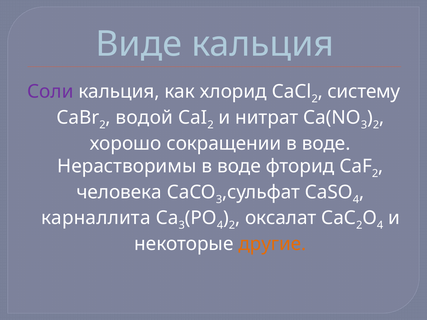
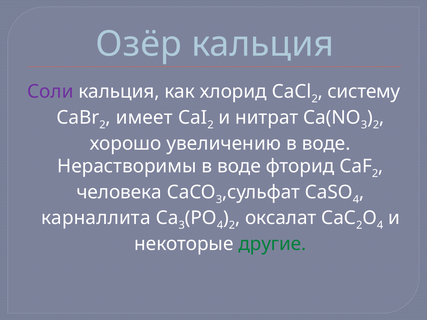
Виде: Виде -> Озёр
водой: водой -> имеет
сокращении: сокращении -> увеличению
другие colour: orange -> green
